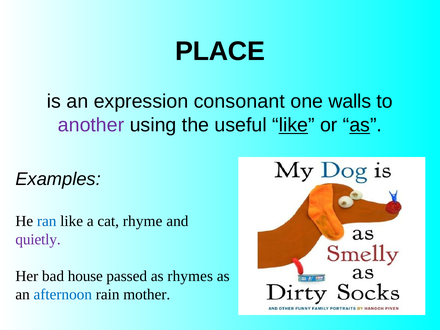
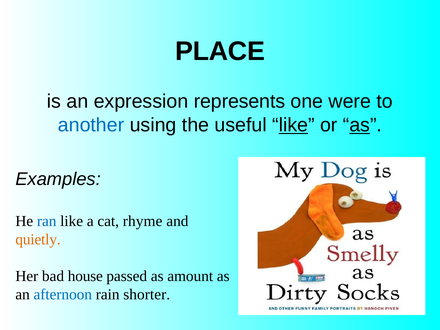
consonant: consonant -> represents
walls: walls -> were
another colour: purple -> blue
quietly colour: purple -> orange
rhymes: rhymes -> amount
mother: mother -> shorter
